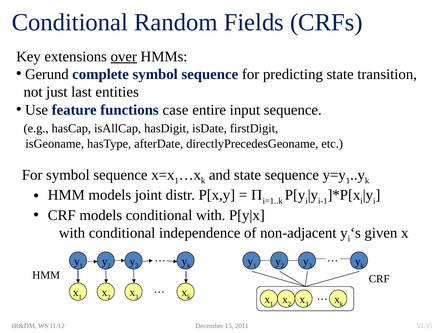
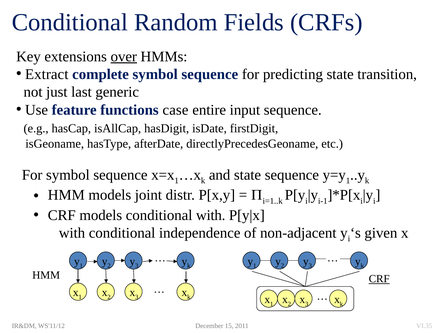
Gerund: Gerund -> Extract
entities: entities -> generic
CRF at (379, 279) underline: none -> present
